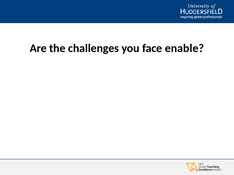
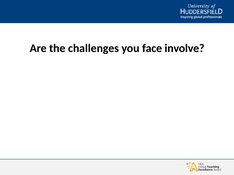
enable: enable -> involve
